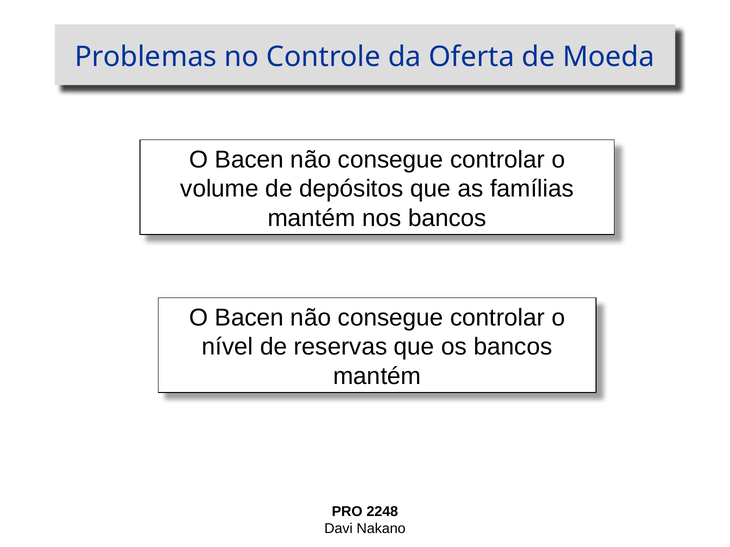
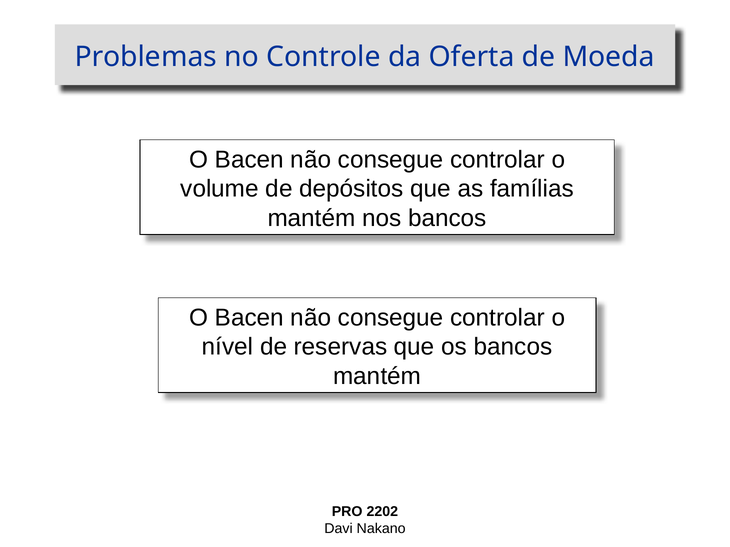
2248: 2248 -> 2202
